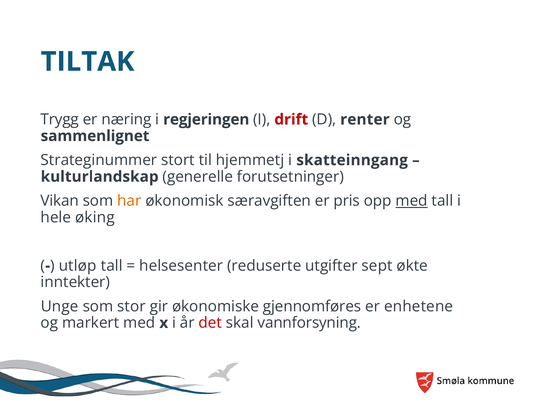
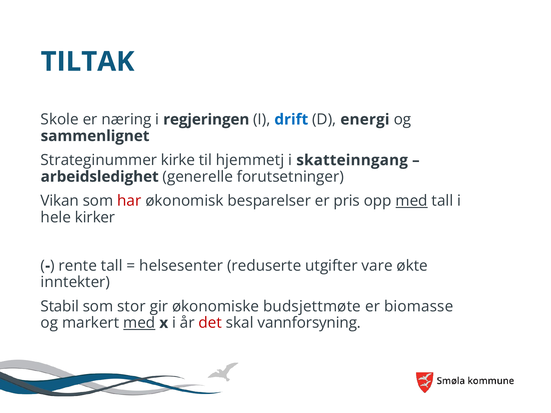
Trygg: Trygg -> Skole
drift colour: red -> blue
renter: renter -> energi
stort: stort -> kirke
kulturlandskap: kulturlandskap -> arbeidsledighet
har colour: orange -> red
særavgiften: særavgiften -> besparelser
øking: øking -> kirker
utløp: utløp -> rente
sept: sept -> vare
Unge: Unge -> Stabil
gjennomføres: gjennomføres -> budsjettmøte
enhetene: enhetene -> biomasse
med at (139, 323) underline: none -> present
